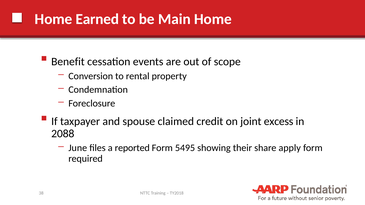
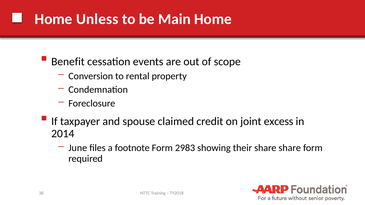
Earned: Earned -> Unless
2088: 2088 -> 2014
reported: reported -> footnote
5495: 5495 -> 2983
share apply: apply -> share
